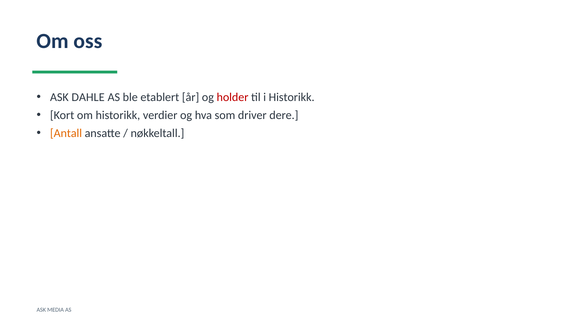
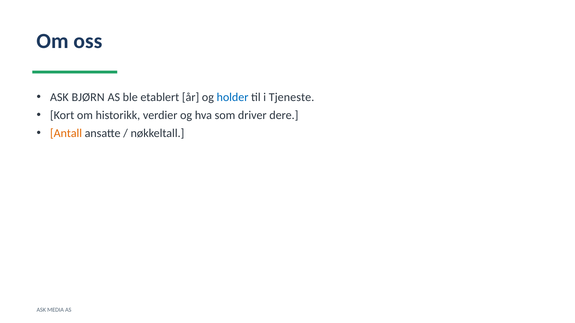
DAHLE: DAHLE -> BJØRN
holder colour: red -> blue
i Historikk: Historikk -> Tjeneste
